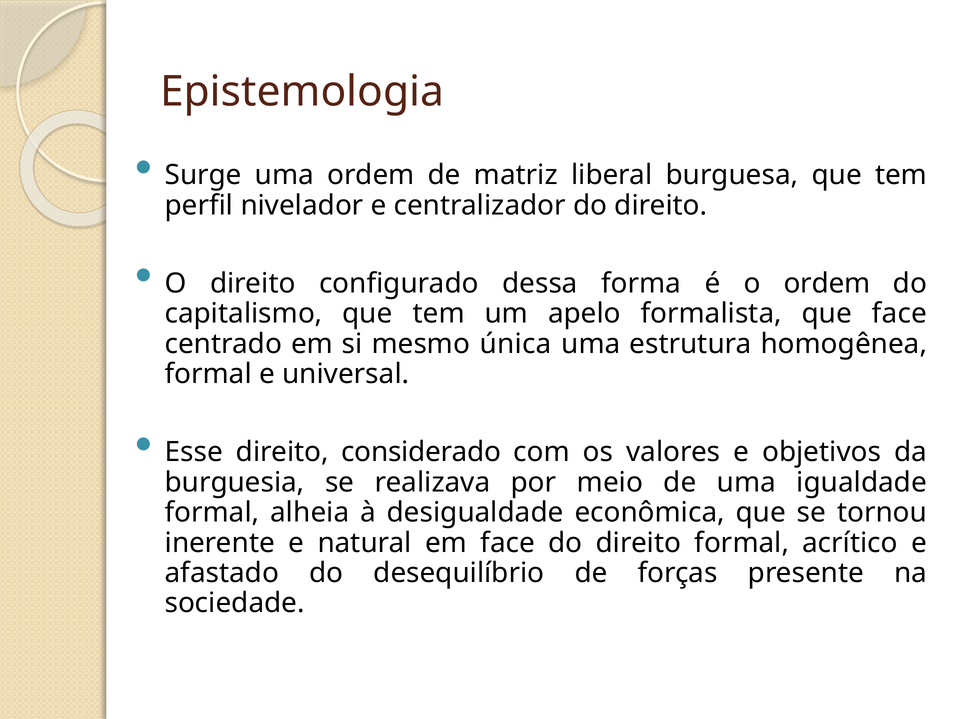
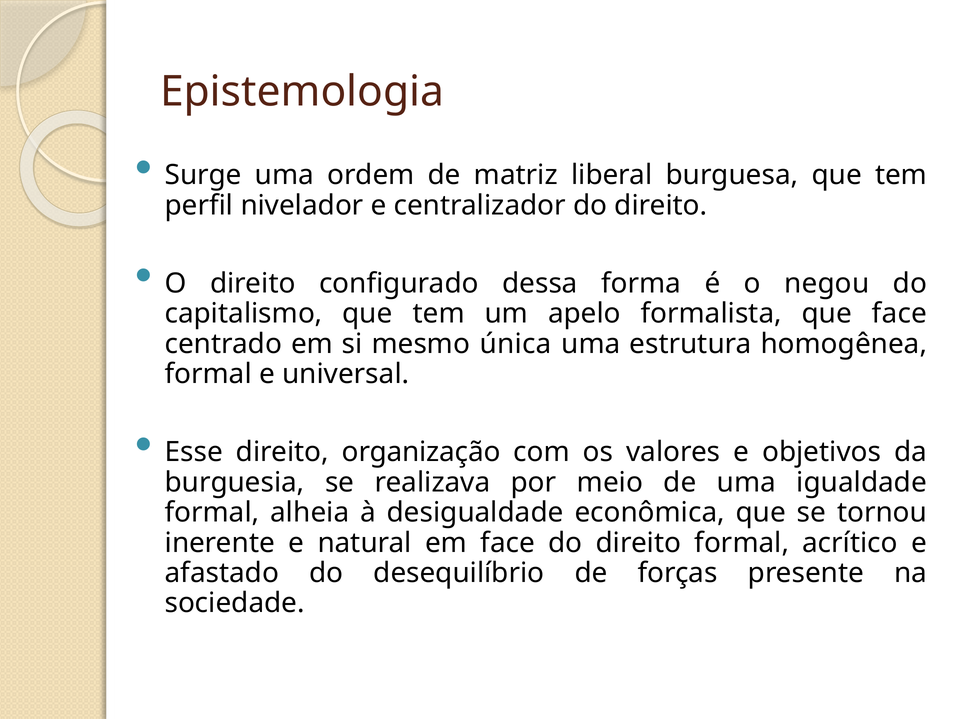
o ordem: ordem -> negou
considerado: considerado -> organização
